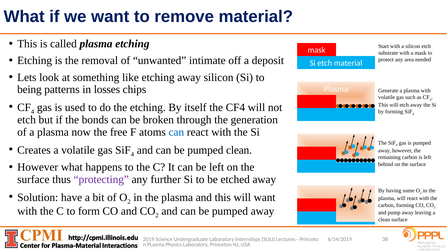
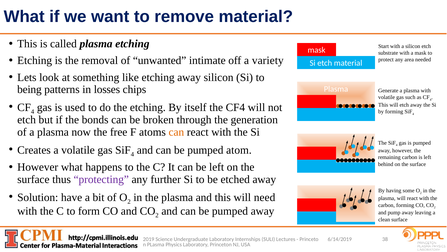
deposit: deposit -> variety
can at (176, 132) colour: blue -> orange
pumped clean: clean -> atom
will want: want -> need
